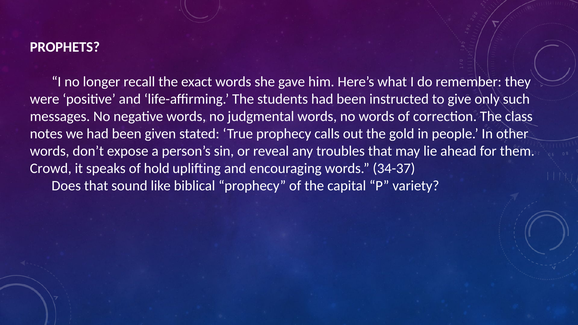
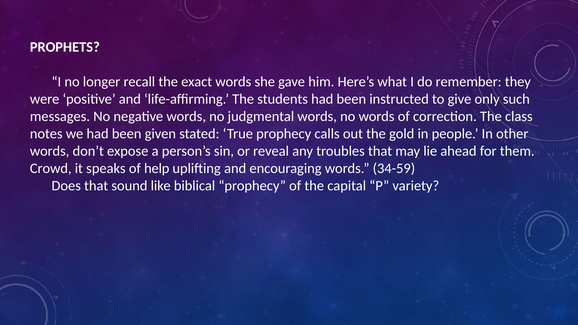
hold: hold -> help
34-37: 34-37 -> 34-59
